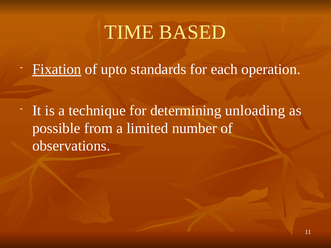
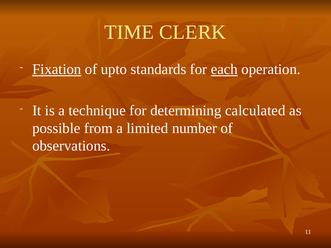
BASED: BASED -> CLERK
each underline: none -> present
unloading: unloading -> calculated
